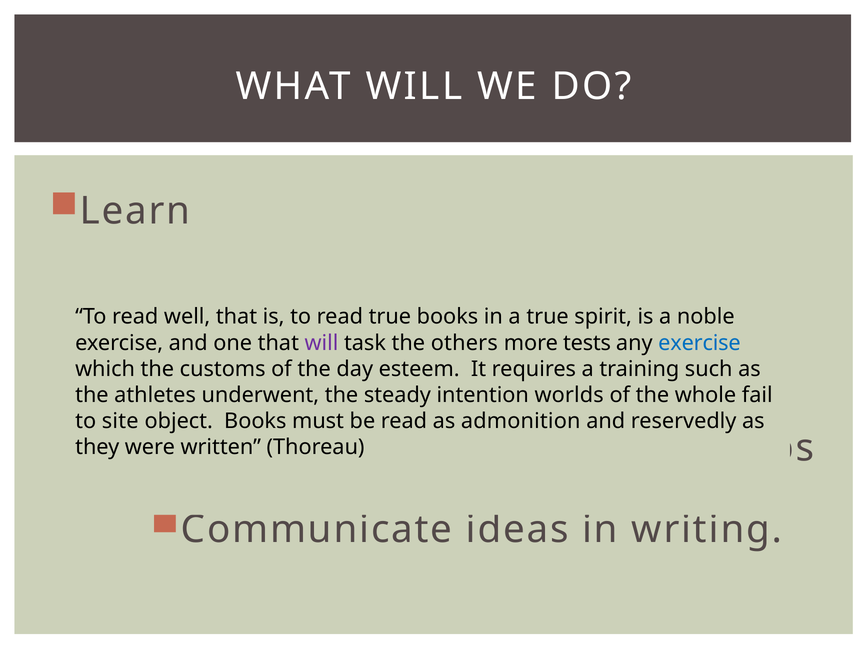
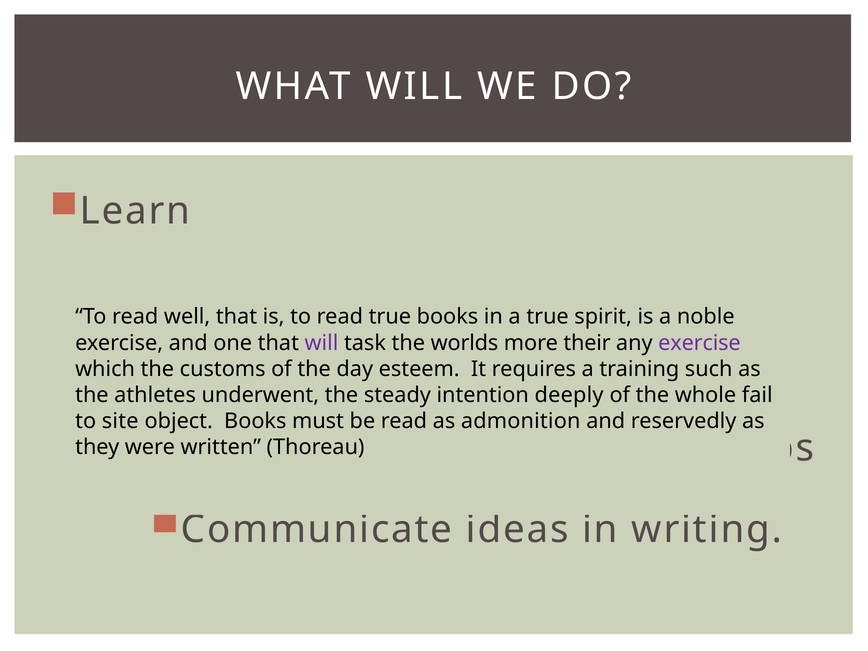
others: others -> worlds
tests: tests -> their
exercise at (699, 343) colour: blue -> purple
worlds: worlds -> deeply
